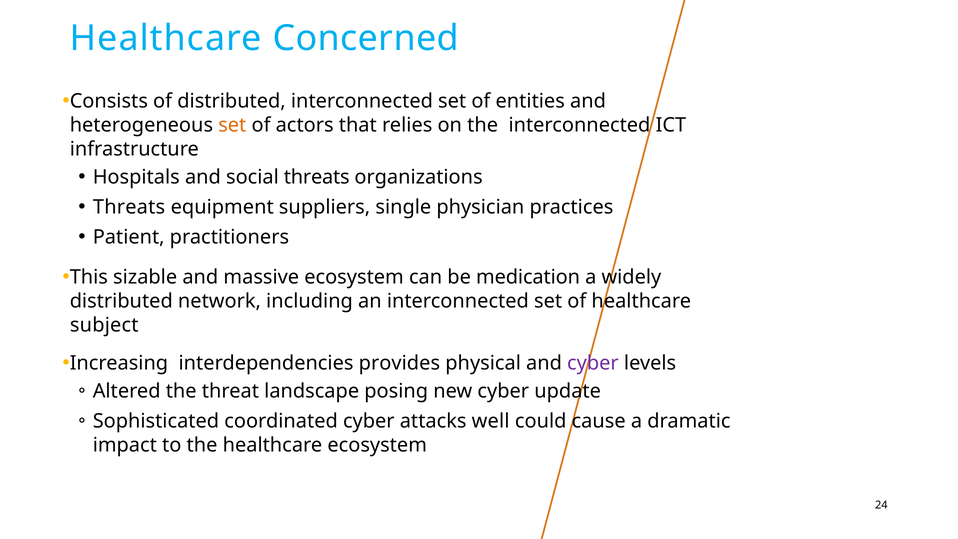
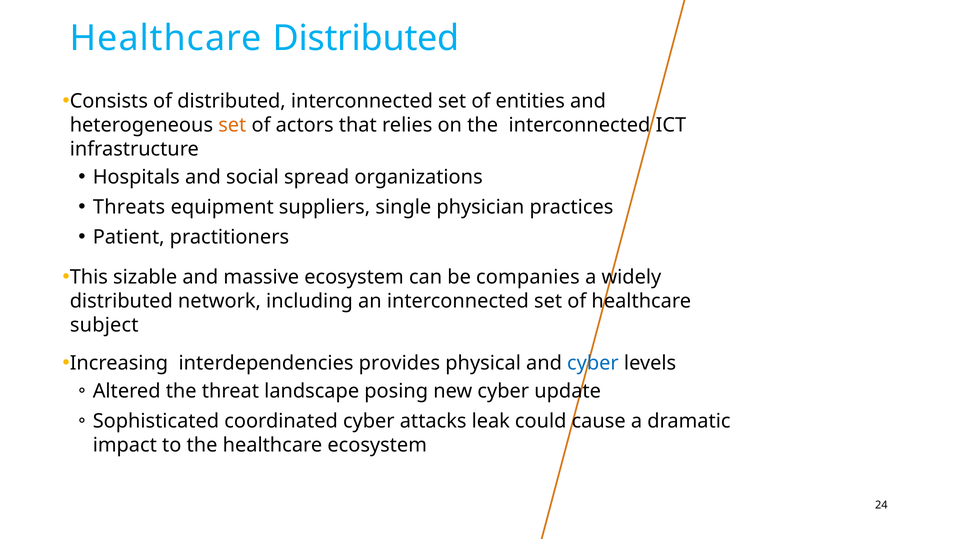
Healthcare Concerned: Concerned -> Distributed
social threats: threats -> spread
medication: medication -> companies
cyber at (593, 363) colour: purple -> blue
well: well -> leak
